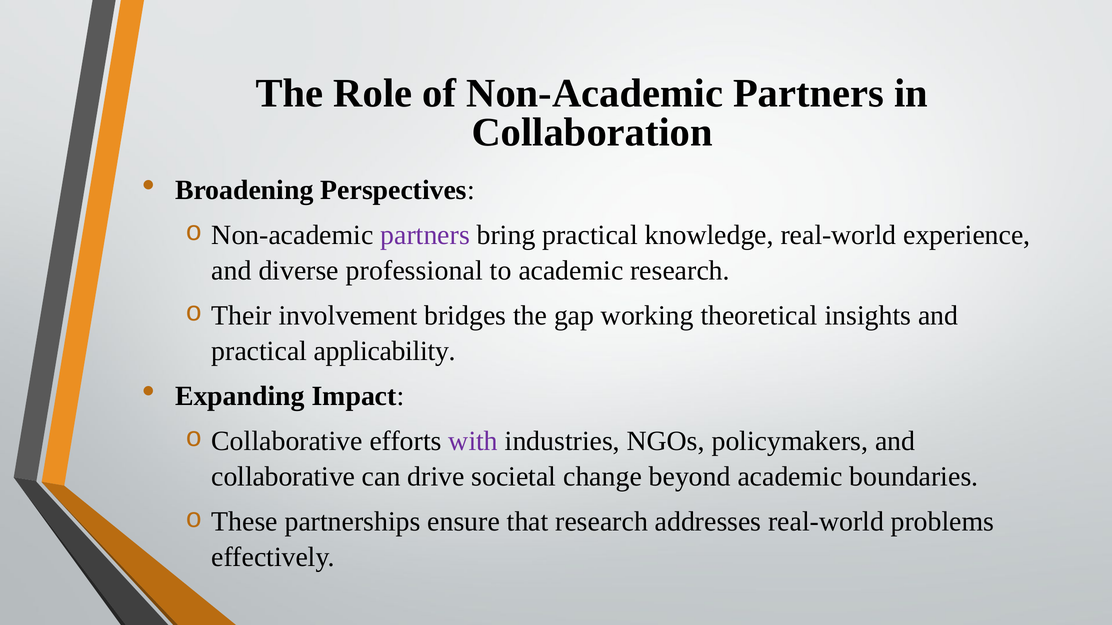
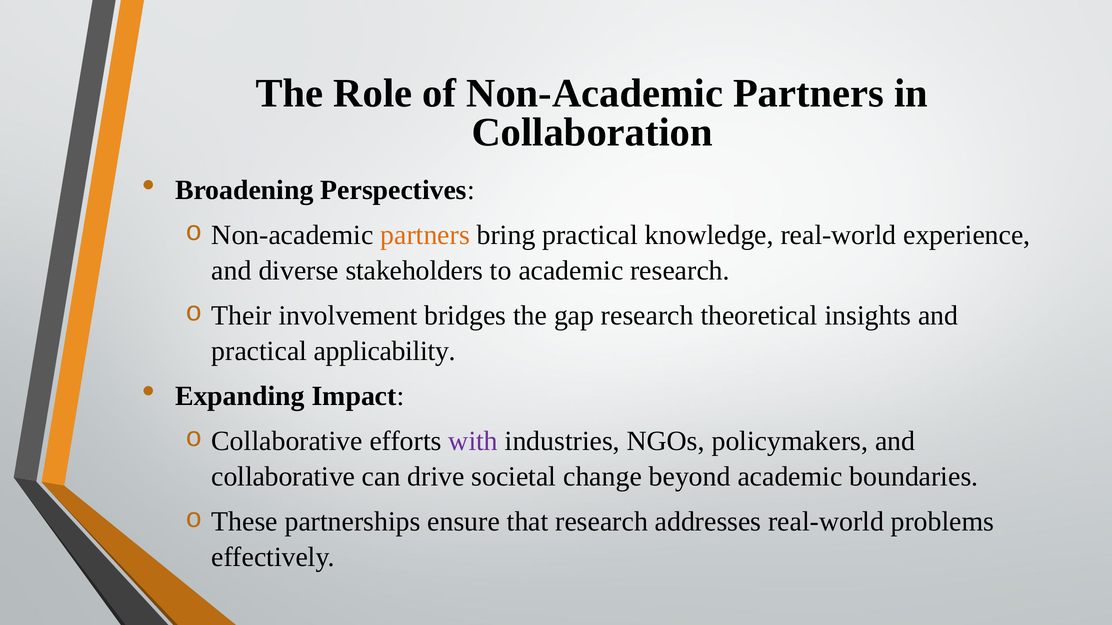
partners at (425, 235) colour: purple -> orange
professional: professional -> stakeholders
gap working: working -> research
